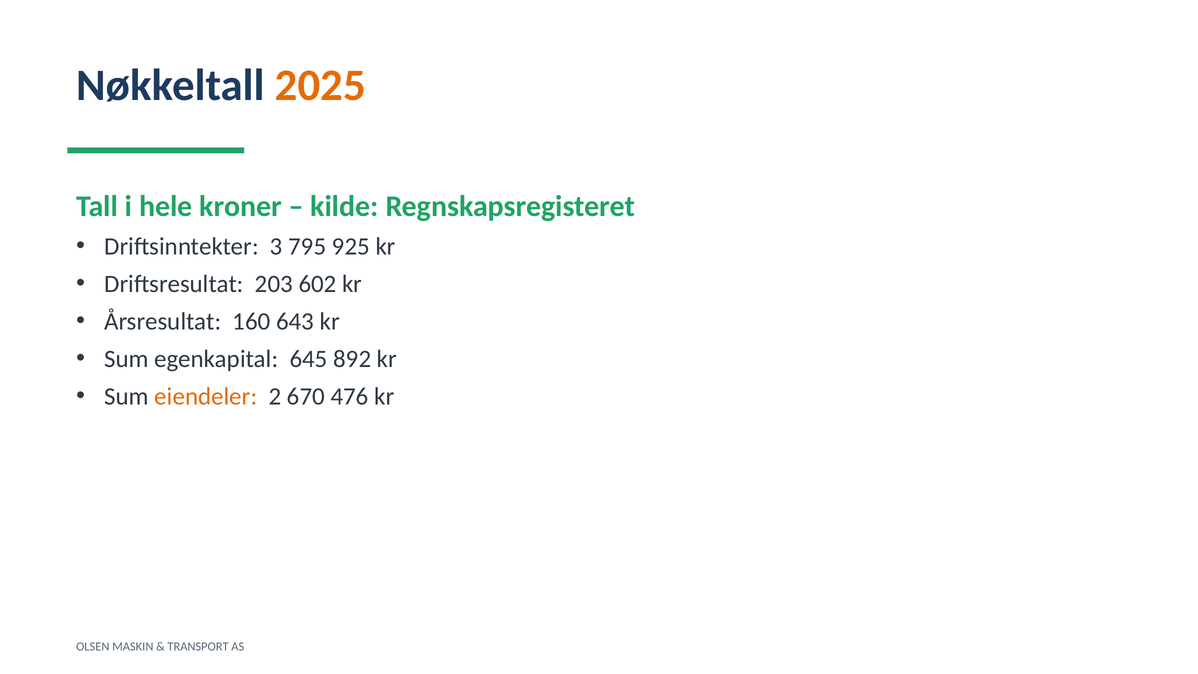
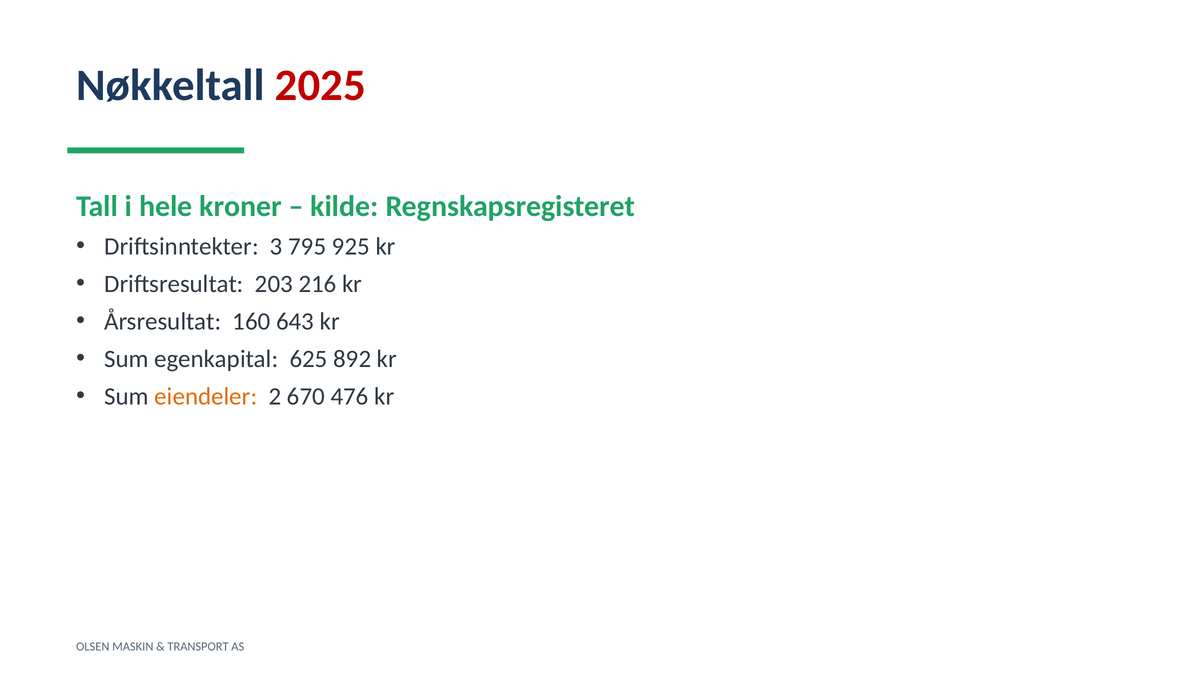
2025 colour: orange -> red
602: 602 -> 216
645: 645 -> 625
